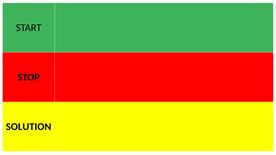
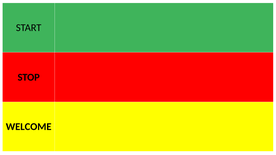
SOLUTION: SOLUTION -> WELCOME
